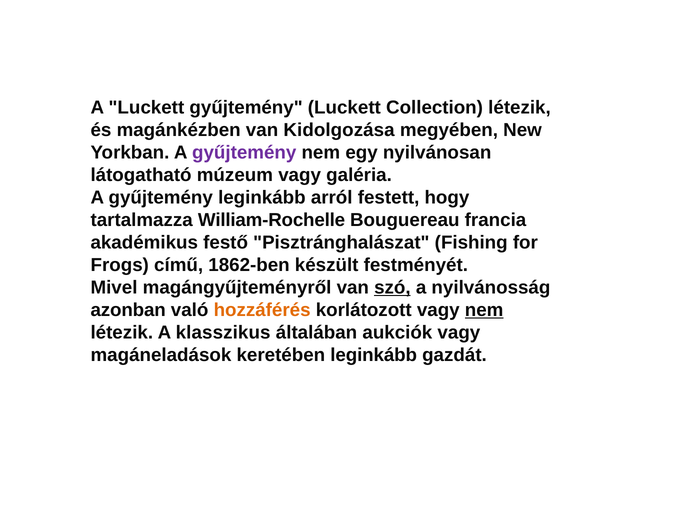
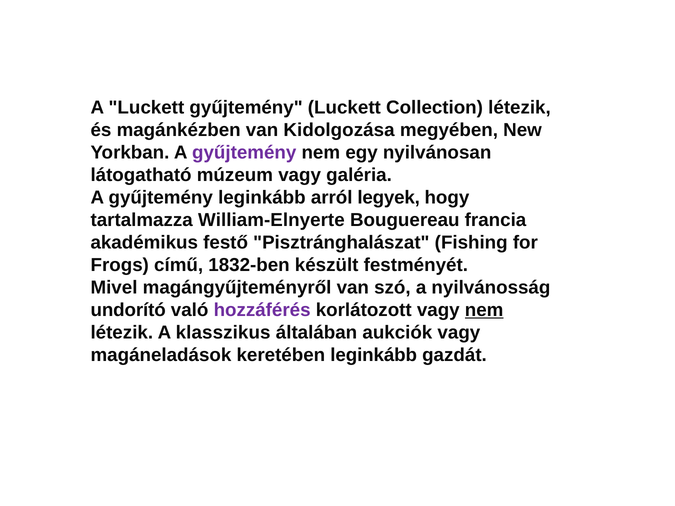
festett: festett -> legyek
William-Rochelle: William-Rochelle -> William-Elnyerte
1862-ben: 1862-ben -> 1832-ben
szó underline: present -> none
azonban: azonban -> undorító
hozzáférés colour: orange -> purple
